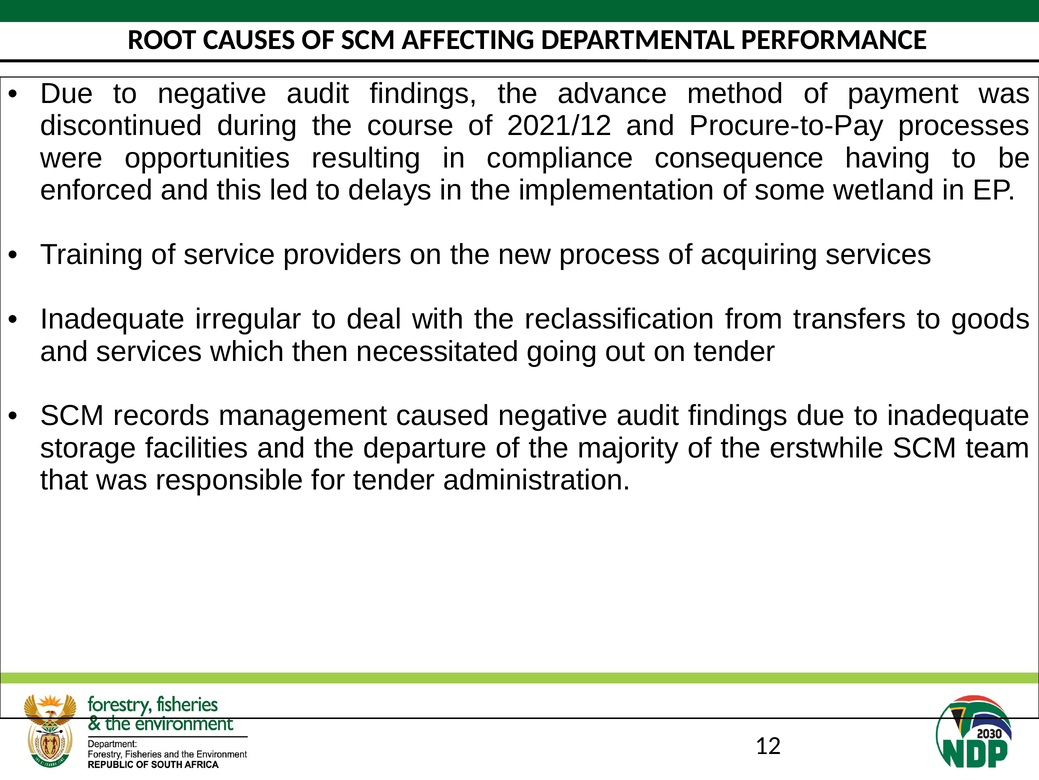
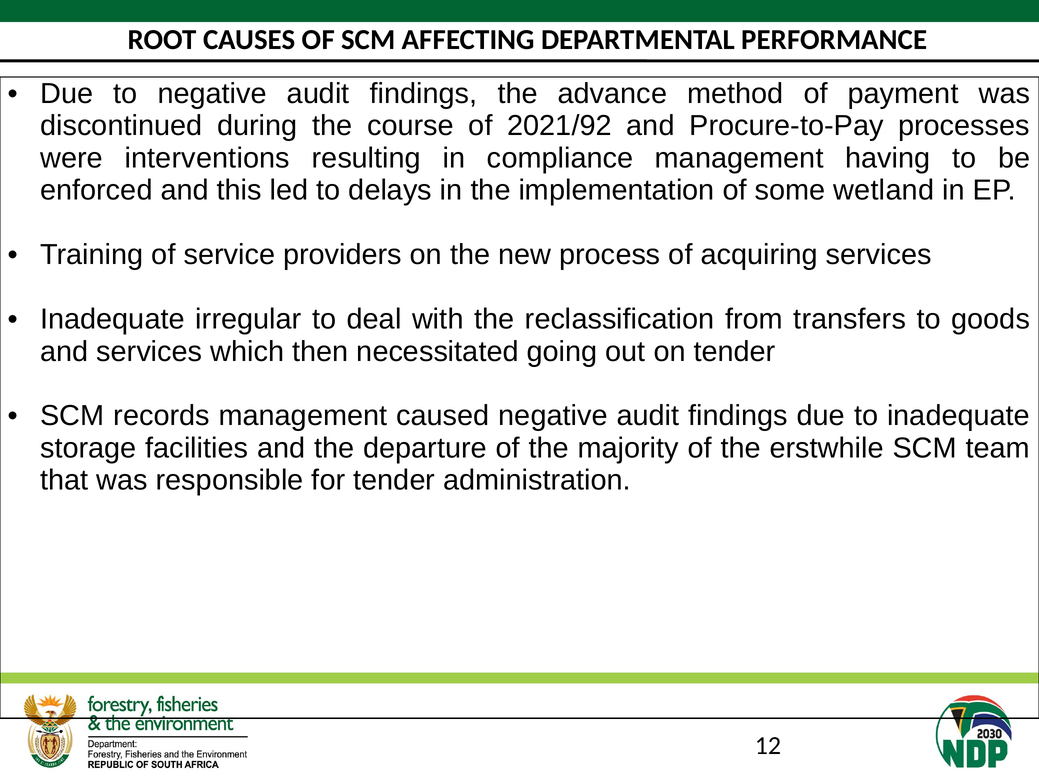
2021/12: 2021/12 -> 2021/92
opportunities: opportunities -> interventions
compliance consequence: consequence -> management
